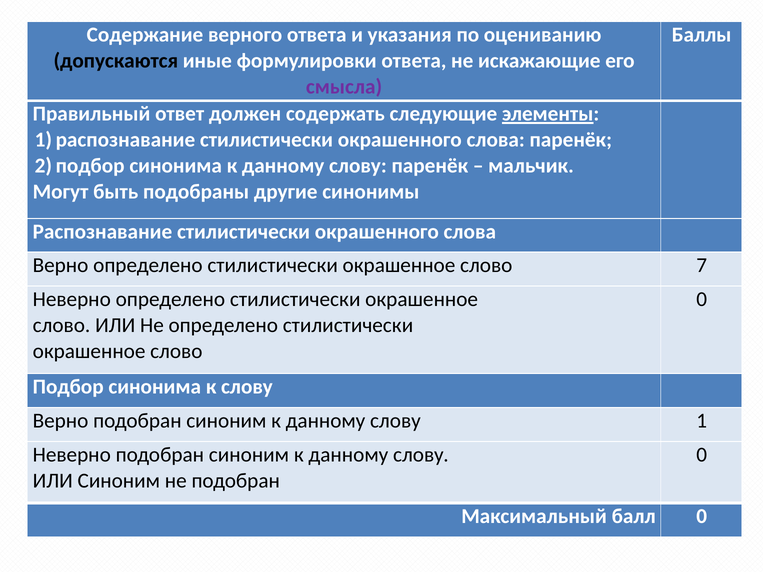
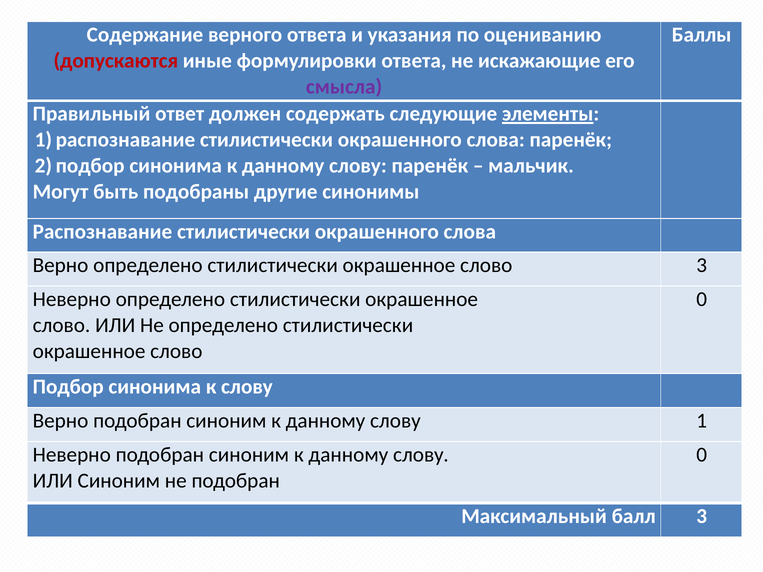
допускаются colour: black -> red
слово 7: 7 -> 3
балл 0: 0 -> 3
